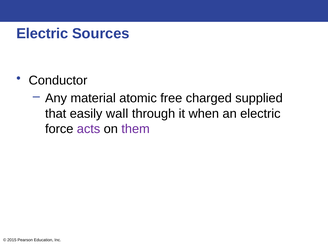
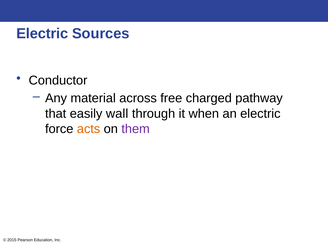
atomic: atomic -> across
supplied: supplied -> pathway
acts colour: purple -> orange
